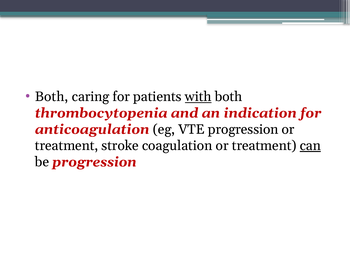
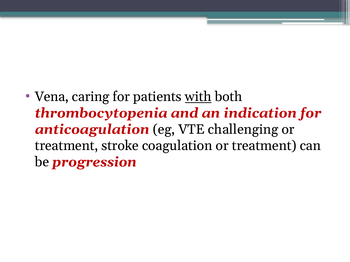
Both at (52, 97): Both -> Vena
VTE progression: progression -> challenging
can underline: present -> none
